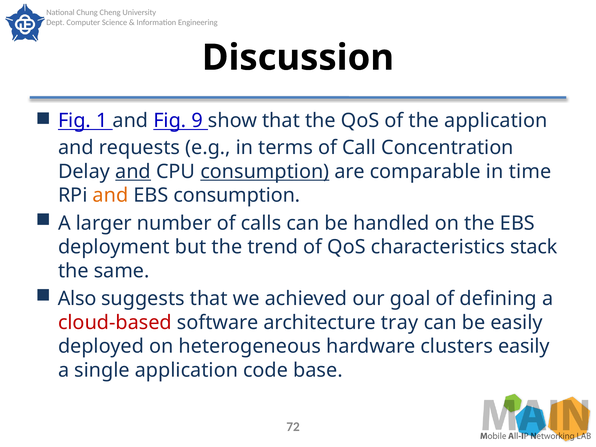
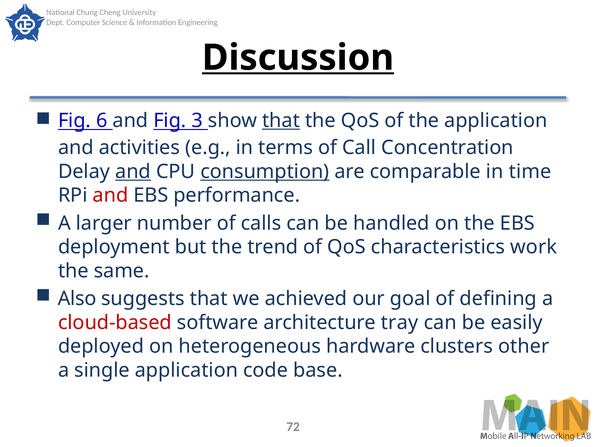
Discussion underline: none -> present
1: 1 -> 6
9: 9 -> 3
that at (281, 121) underline: none -> present
requests: requests -> activities
and at (110, 195) colour: orange -> red
EBS consumption: consumption -> performance
stack: stack -> work
clusters easily: easily -> other
